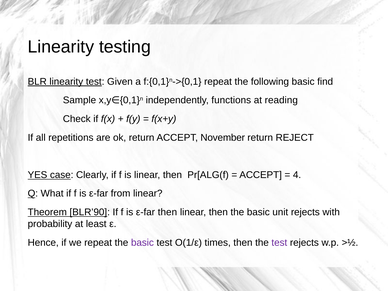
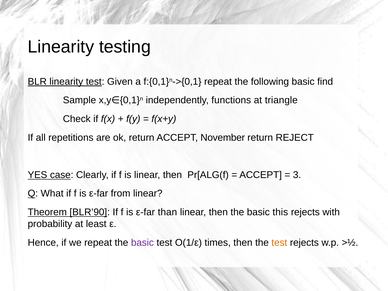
reading: reading -> triangle
4: 4 -> 3
ε-far then: then -> than
unit: unit -> this
test at (279, 243) colour: purple -> orange
